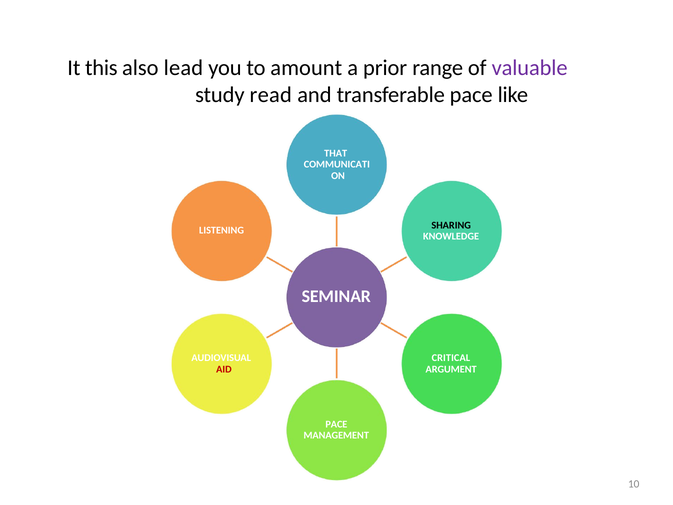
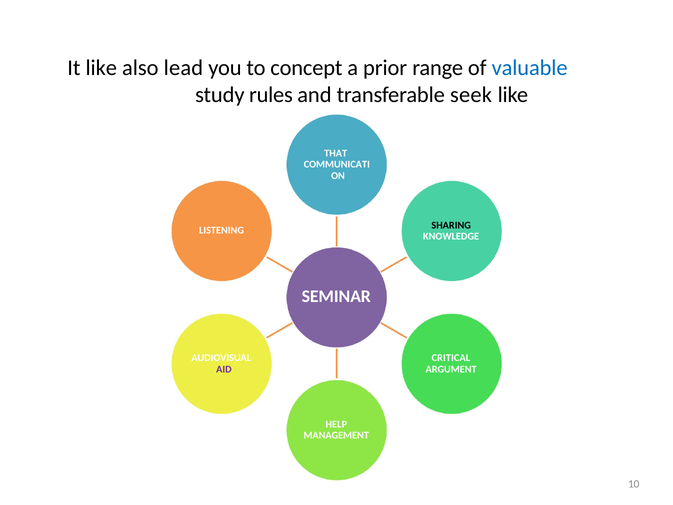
It this: this -> like
amount: amount -> concept
valuable colour: purple -> blue
read: read -> rules
transferable pace: pace -> seek
AID colour: red -> purple
PACE at (336, 424): PACE -> HELP
